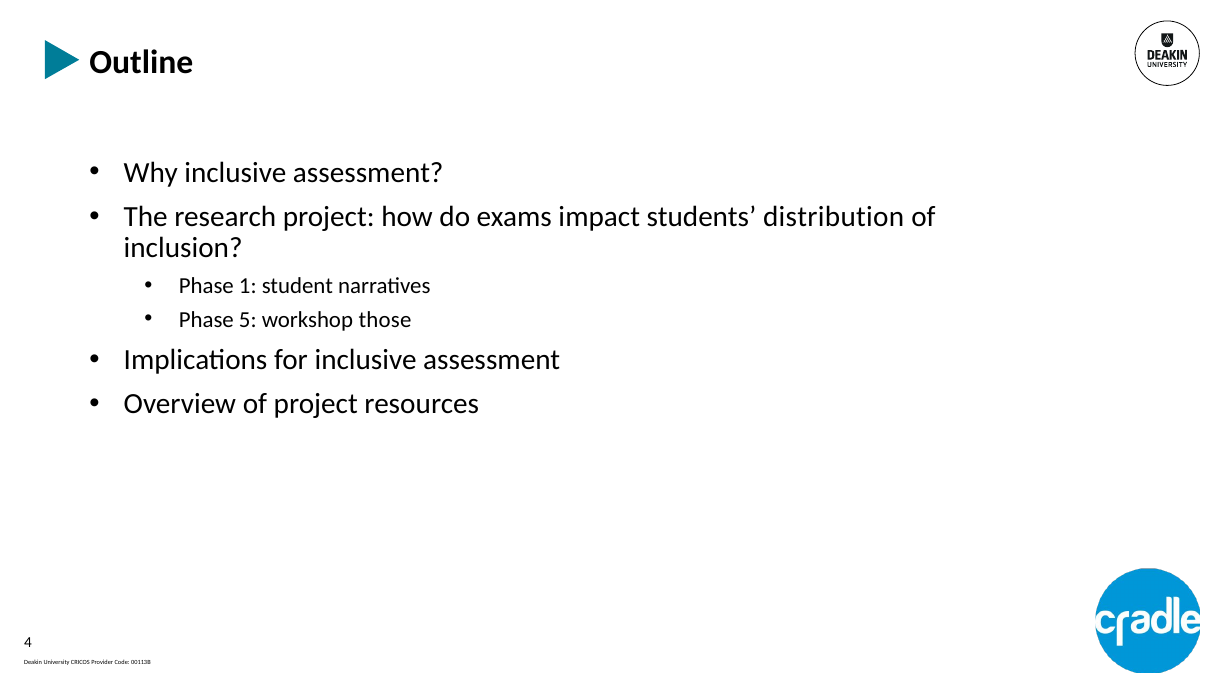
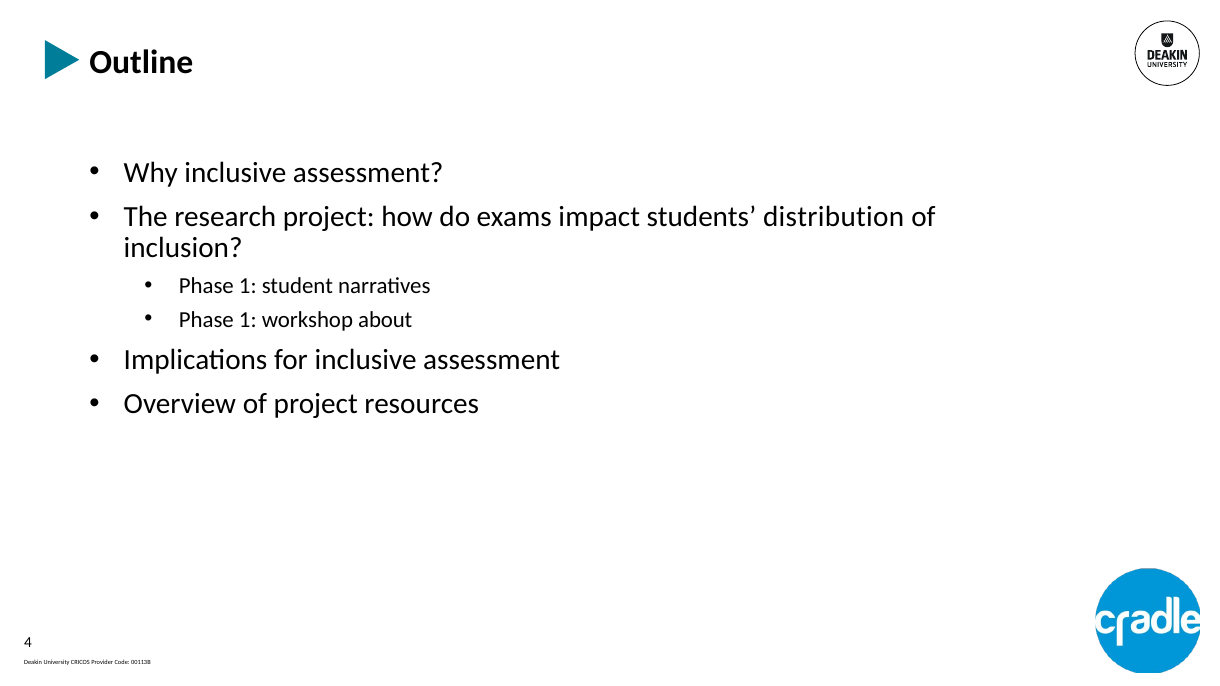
5 at (248, 320): 5 -> 1
those: those -> about
